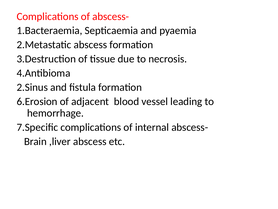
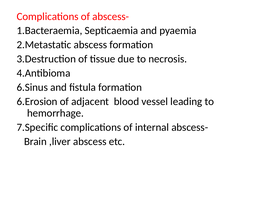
2.Sinus: 2.Sinus -> 6.Sinus
